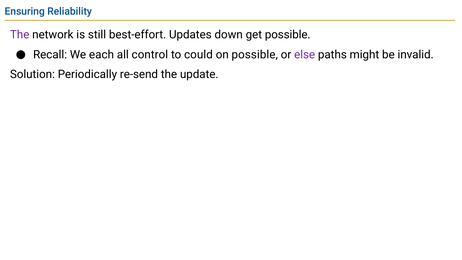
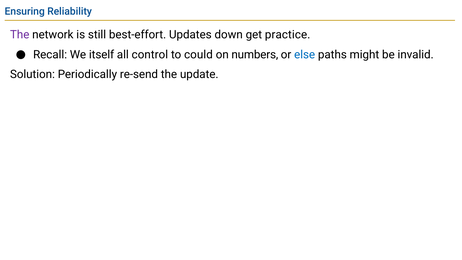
get possible: possible -> practice
each: each -> itself
on possible: possible -> numbers
else colour: purple -> blue
